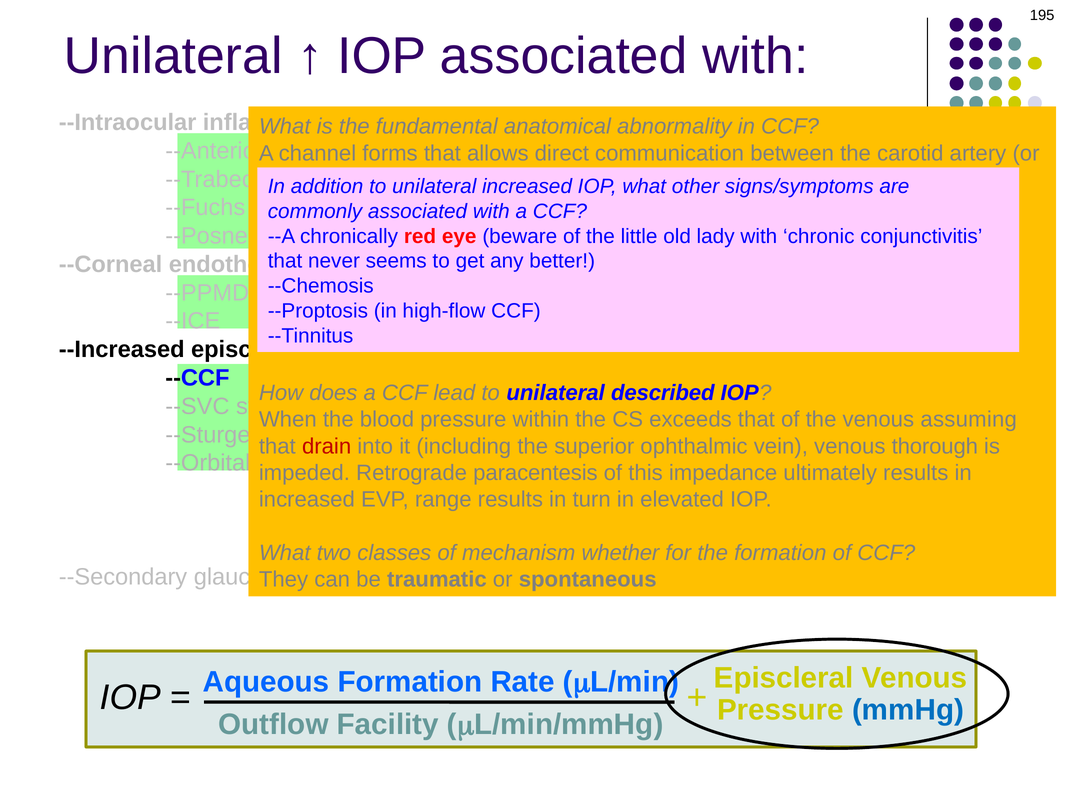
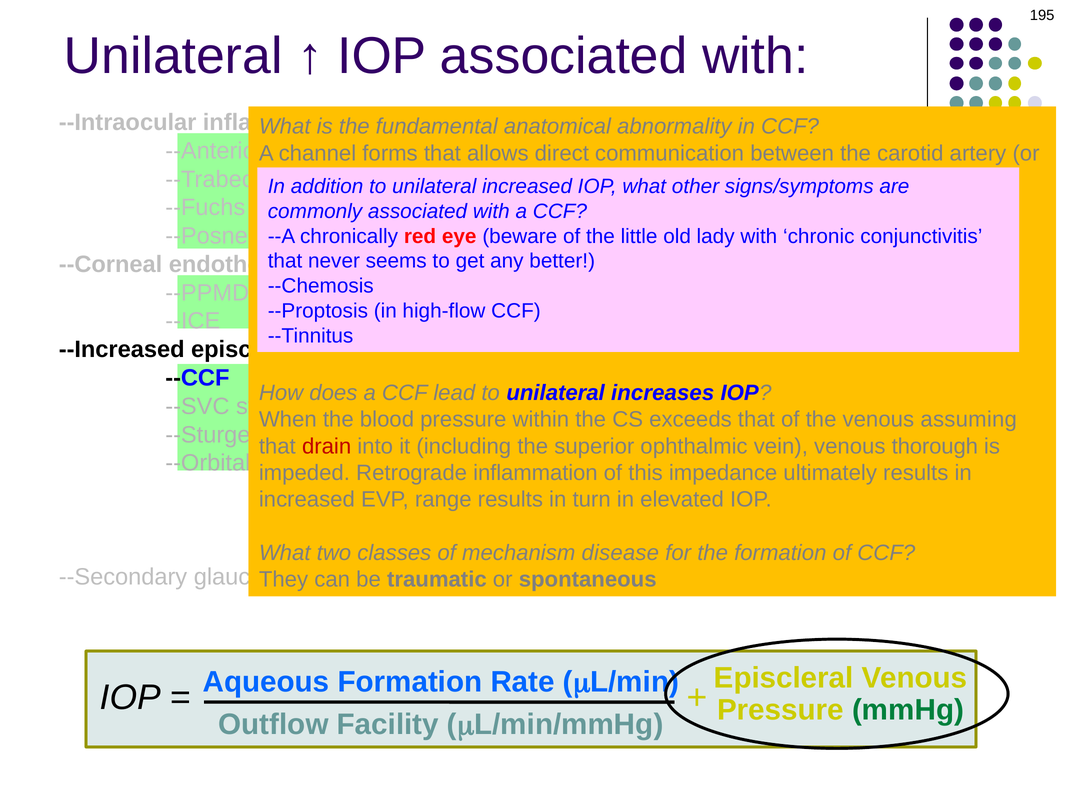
described: described -> increases
Retrograde paracentesis: paracentesis -> inflammation
whether: whether -> disease
mmHg at (908, 710) colour: blue -> green
